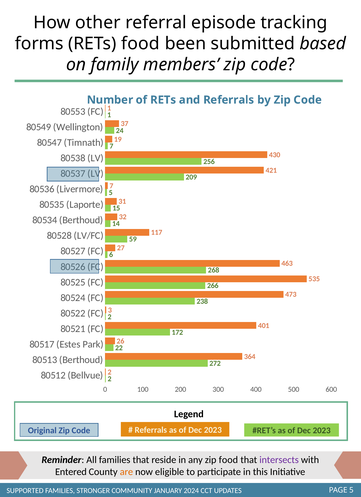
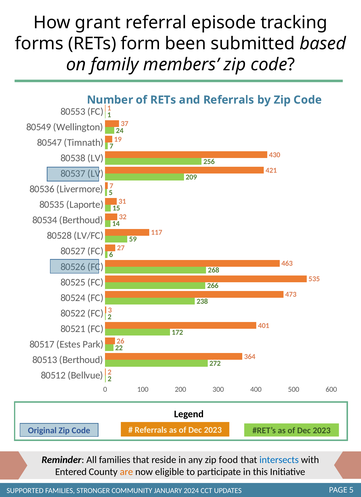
other: other -> grant
RETs food: food -> form
intersects colour: purple -> blue
